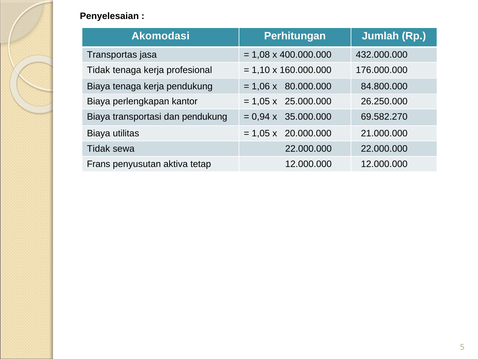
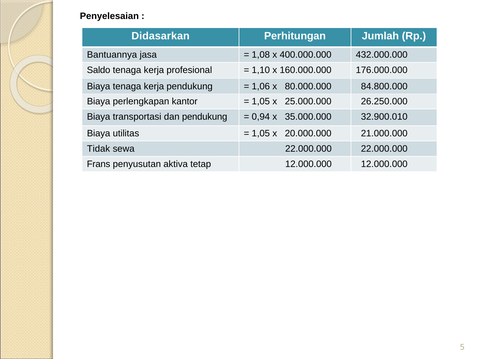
Akomodasi: Akomodasi -> Didasarkan
Transportas: Transportas -> Bantuannya
Tidak at (99, 70): Tidak -> Saldo
69.582.270: 69.582.270 -> 32.900.010
